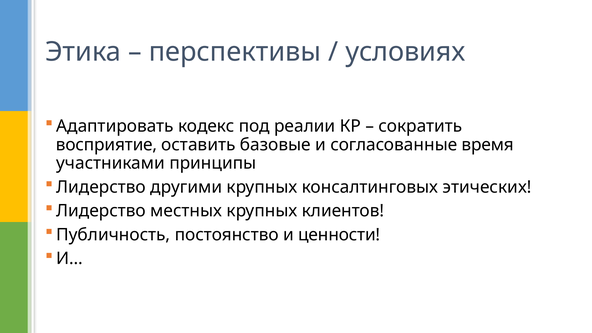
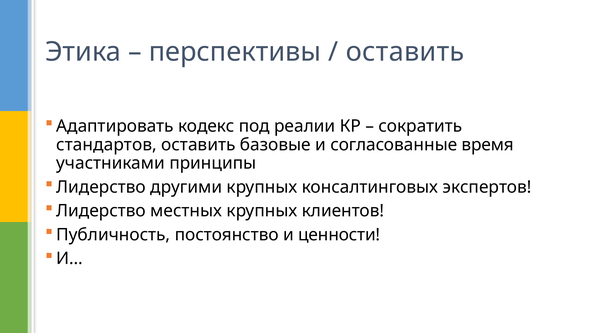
условиях at (405, 52): условиях -> оставить
восприятие: восприятие -> стандартов
этических: этических -> экспертов
